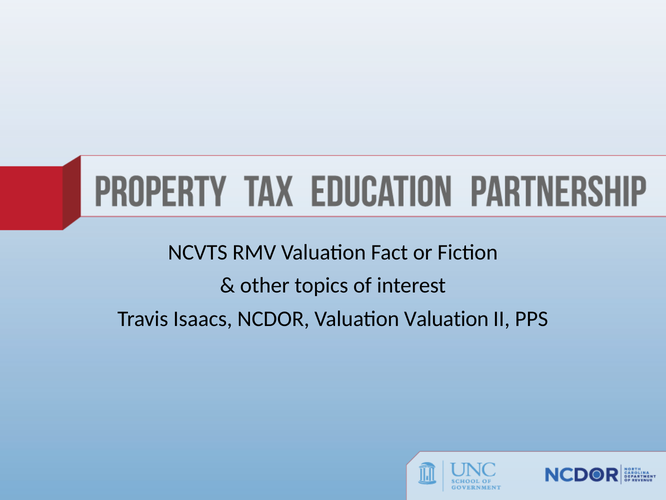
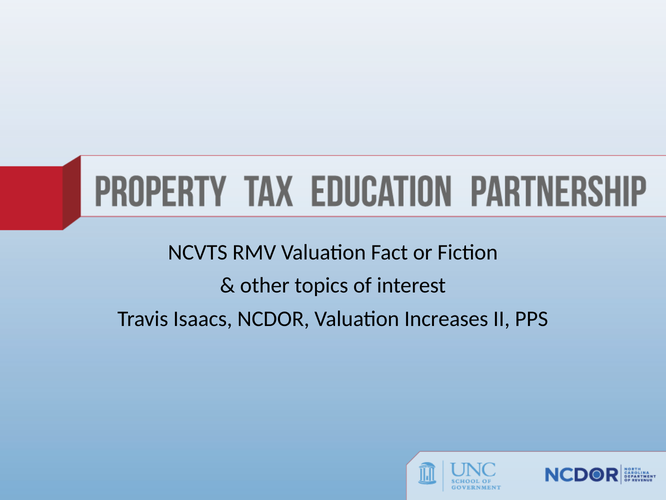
Valuation Valuation: Valuation -> Increases
